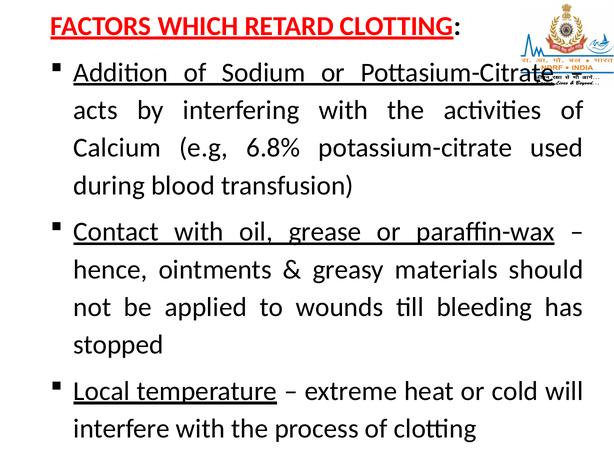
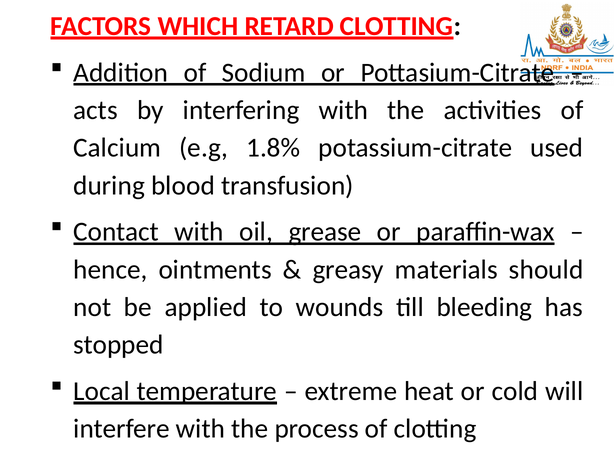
6.8%: 6.8% -> 1.8%
